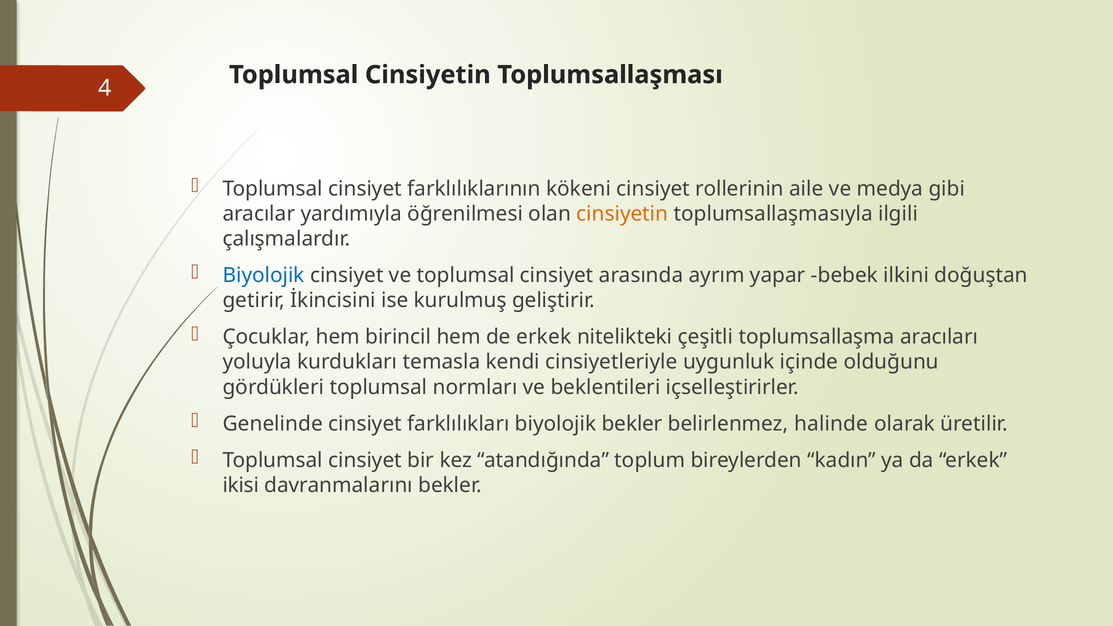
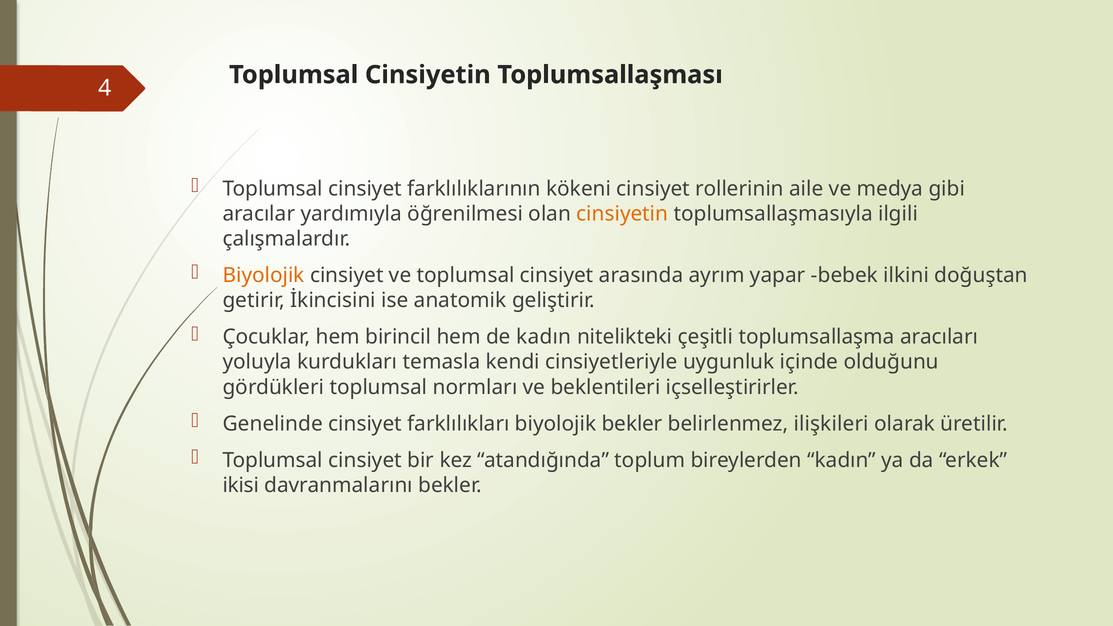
Biyolojik at (264, 275) colour: blue -> orange
kurulmuş: kurulmuş -> anatomik
de erkek: erkek -> kadın
halinde: halinde -> ilişkileri
